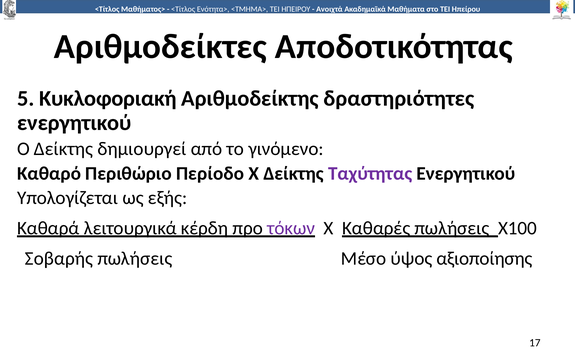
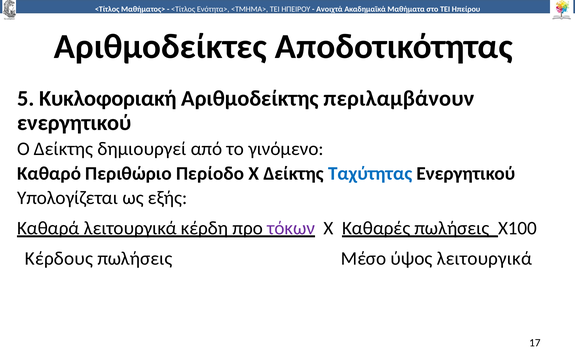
δραστηριότητες: δραστηριότητες -> περιλαμβάνουν
Ταχύτητας colour: purple -> blue
Σοβαρής: Σοβαρής -> Κέρδους
ύψος αξιοποίησης: αξιοποίησης -> λειτουργικά
